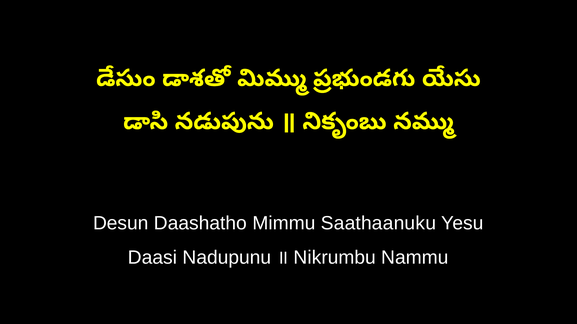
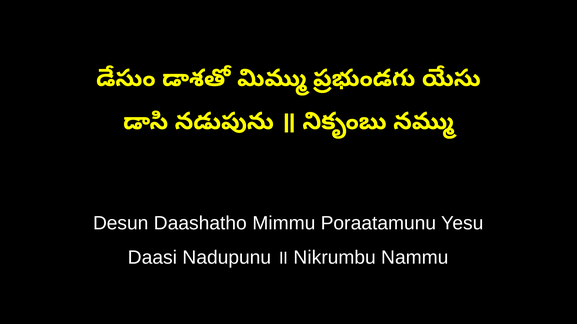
Saathaanuku: Saathaanuku -> Poraatamunu
